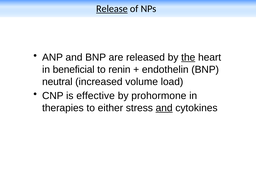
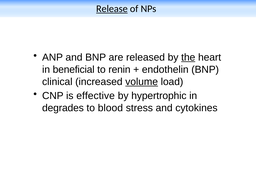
neutral: neutral -> clinical
volume underline: none -> present
prohormone: prohormone -> hypertrophic
therapies: therapies -> degrades
either: either -> blood
and at (164, 108) underline: present -> none
